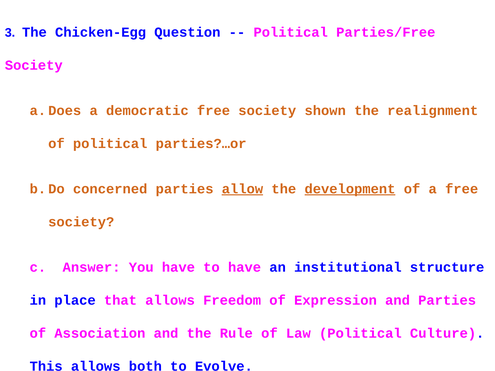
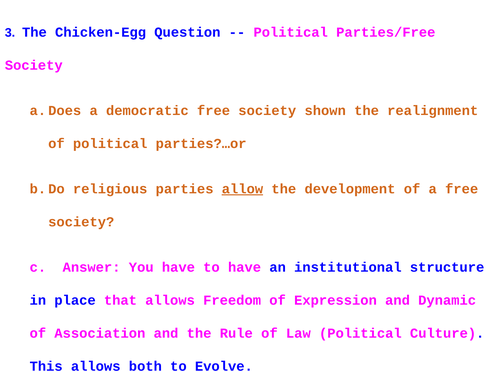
concerned: concerned -> religious
development underline: present -> none
and Parties: Parties -> Dynamic
